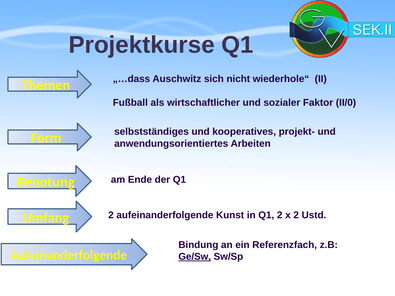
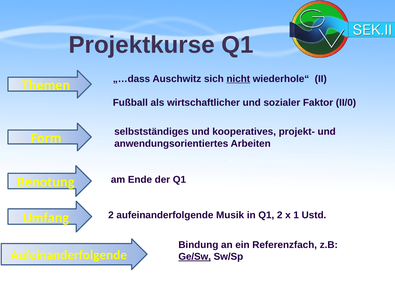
nicht underline: none -> present
Kunst: Kunst -> Musik
x 2: 2 -> 1
